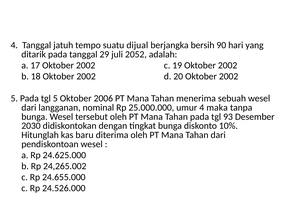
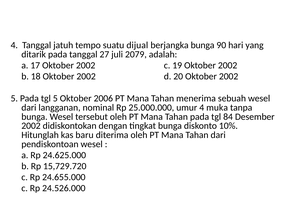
berjangka bersih: bersih -> bunga
29: 29 -> 27
2052: 2052 -> 2079
maka: maka -> muka
93: 93 -> 84
2030 at (31, 126): 2030 -> 2002
24,265.002: 24,265.002 -> 15,729.720
